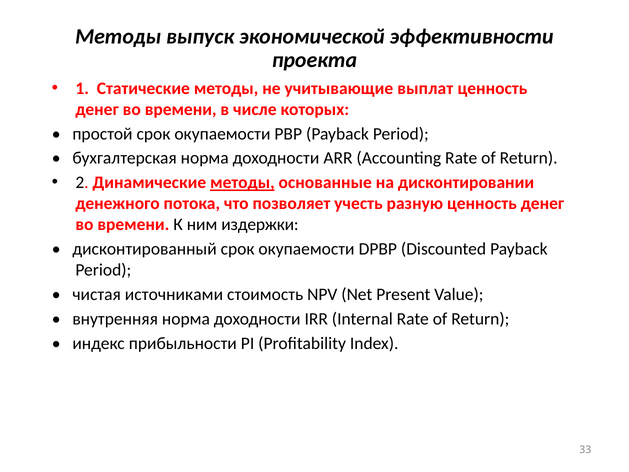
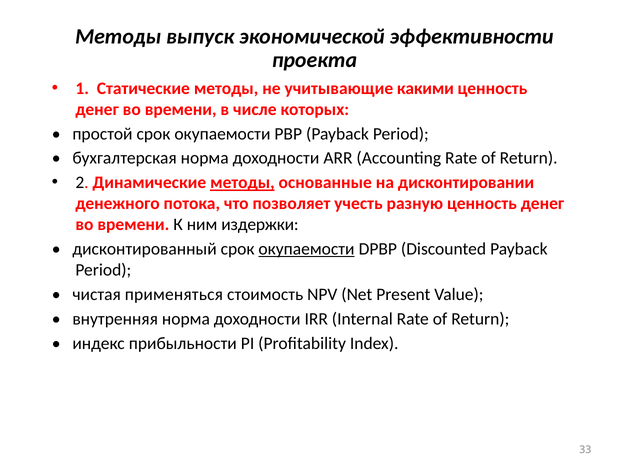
выплат: выплат -> какими
окупаемости at (307, 249) underline: none -> present
источниками: источниками -> применяться
